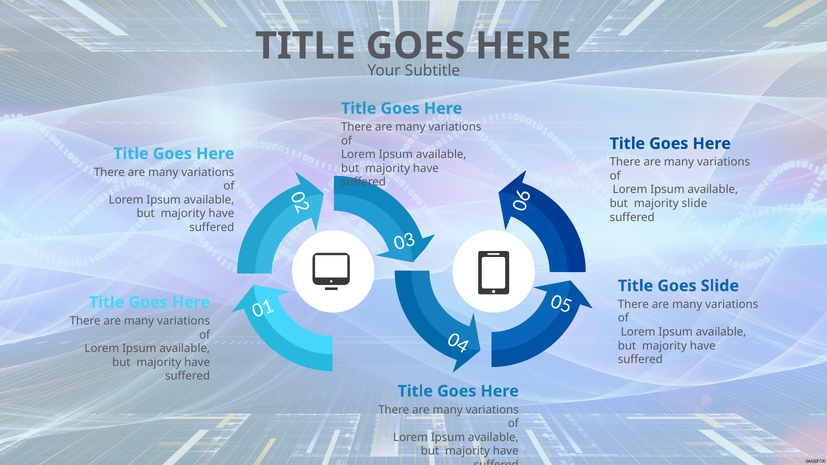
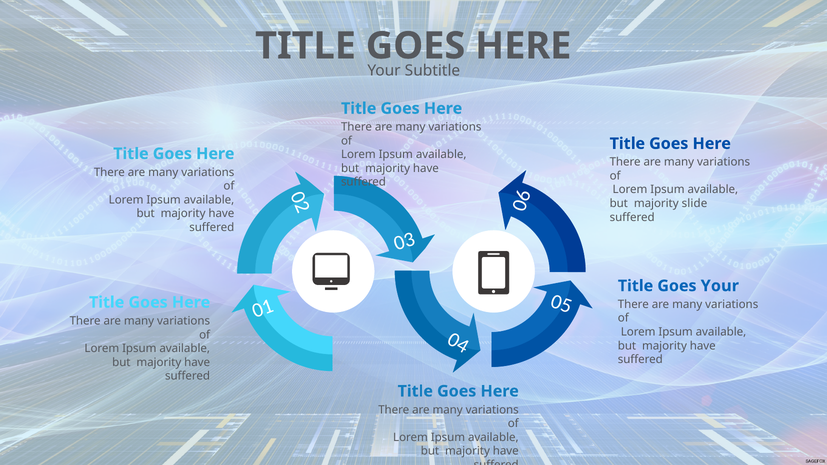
Goes Slide: Slide -> Your
